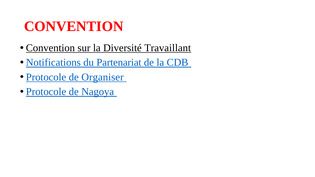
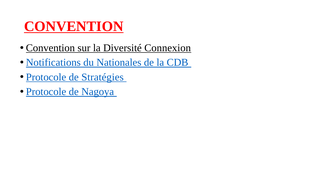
CONVENTION at (74, 26) underline: none -> present
Travaillant: Travaillant -> Connexion
Partenariat: Partenariat -> Nationales
Organiser: Organiser -> Stratégies
